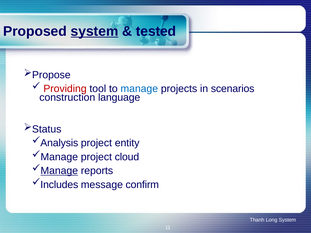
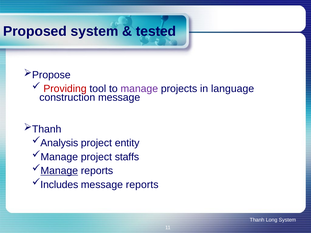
system at (94, 31) underline: present -> none
manage at (139, 89) colour: blue -> purple
scenarios: scenarios -> language
construction language: language -> message
Status at (47, 129): Status -> Thanh
cloud: cloud -> staffs
message confirm: confirm -> reports
